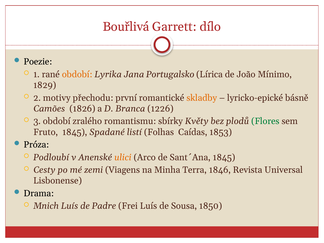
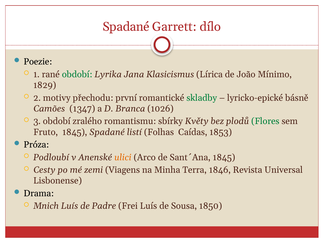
Bouřlivá at (126, 27): Bouřlivá -> Spadané
období at (77, 74) colour: orange -> green
Portugalsko: Portugalsko -> Klasicismus
skladby colour: orange -> green
1826: 1826 -> 1347
1226: 1226 -> 1026
